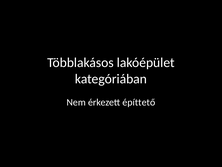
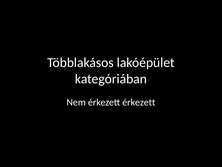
érkezett építtető: építtető -> érkezett
